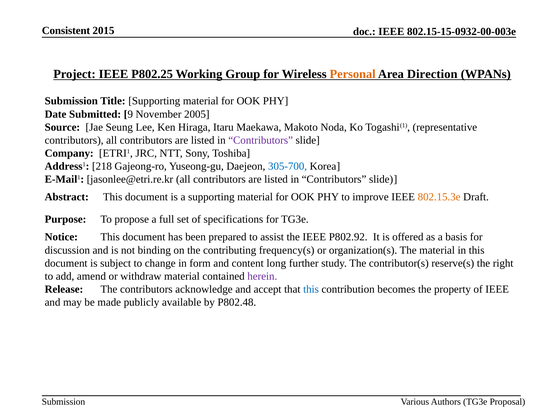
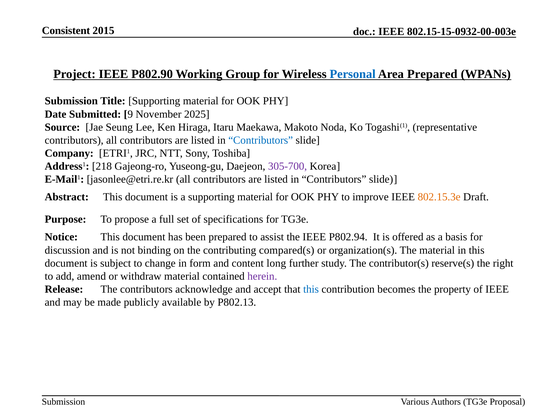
P802.25: P802.25 -> P802.90
Personal colour: orange -> blue
Area Direction: Direction -> Prepared
2005: 2005 -> 2025
Contributors at (261, 140) colour: purple -> blue
305-700 colour: blue -> purple
P802.92: P802.92 -> P802.94
frequency(s: frequency(s -> compared(s
P802.48: P802.48 -> P802.13
